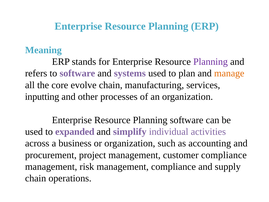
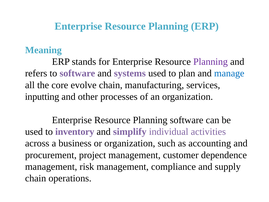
manage colour: orange -> blue
expanded: expanded -> inventory
customer compliance: compliance -> dependence
